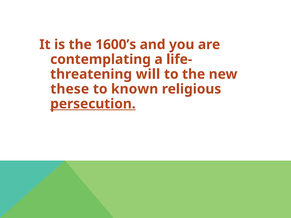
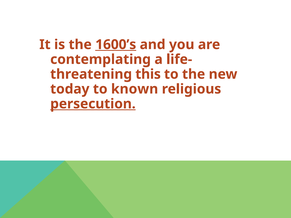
1600’s underline: none -> present
will: will -> this
these: these -> today
